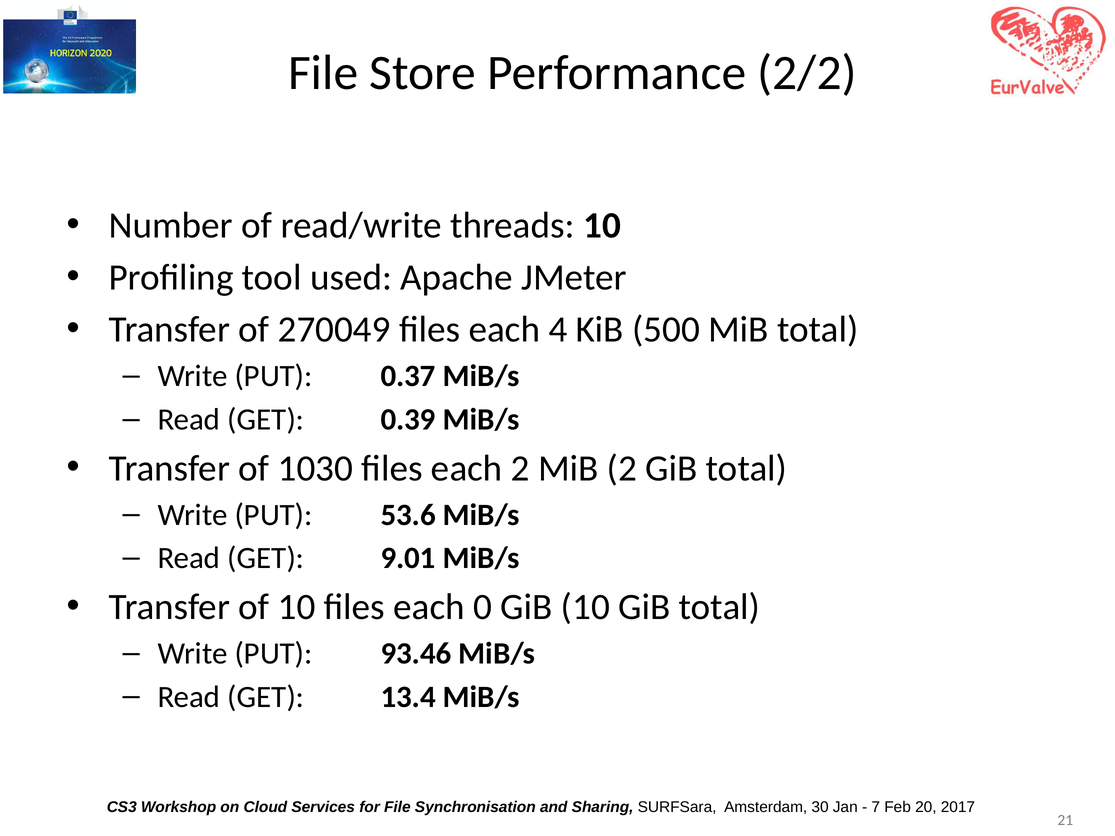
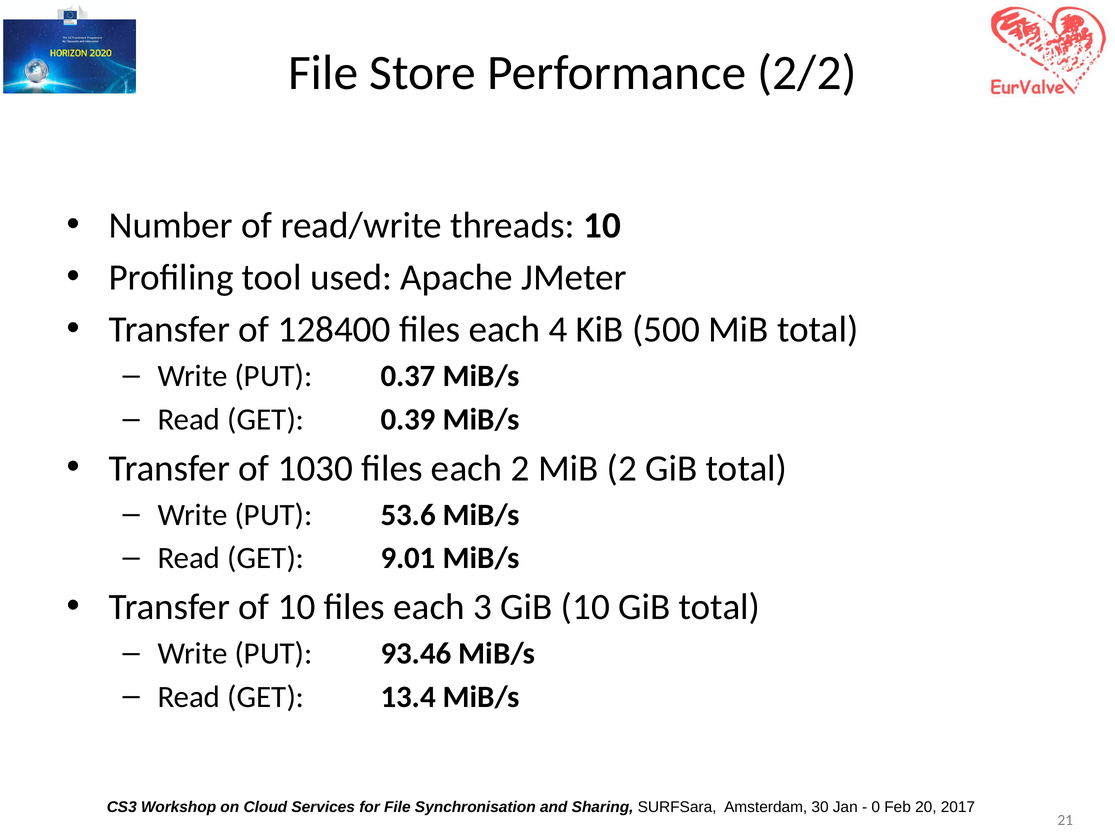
270049: 270049 -> 128400
0: 0 -> 3
7: 7 -> 0
